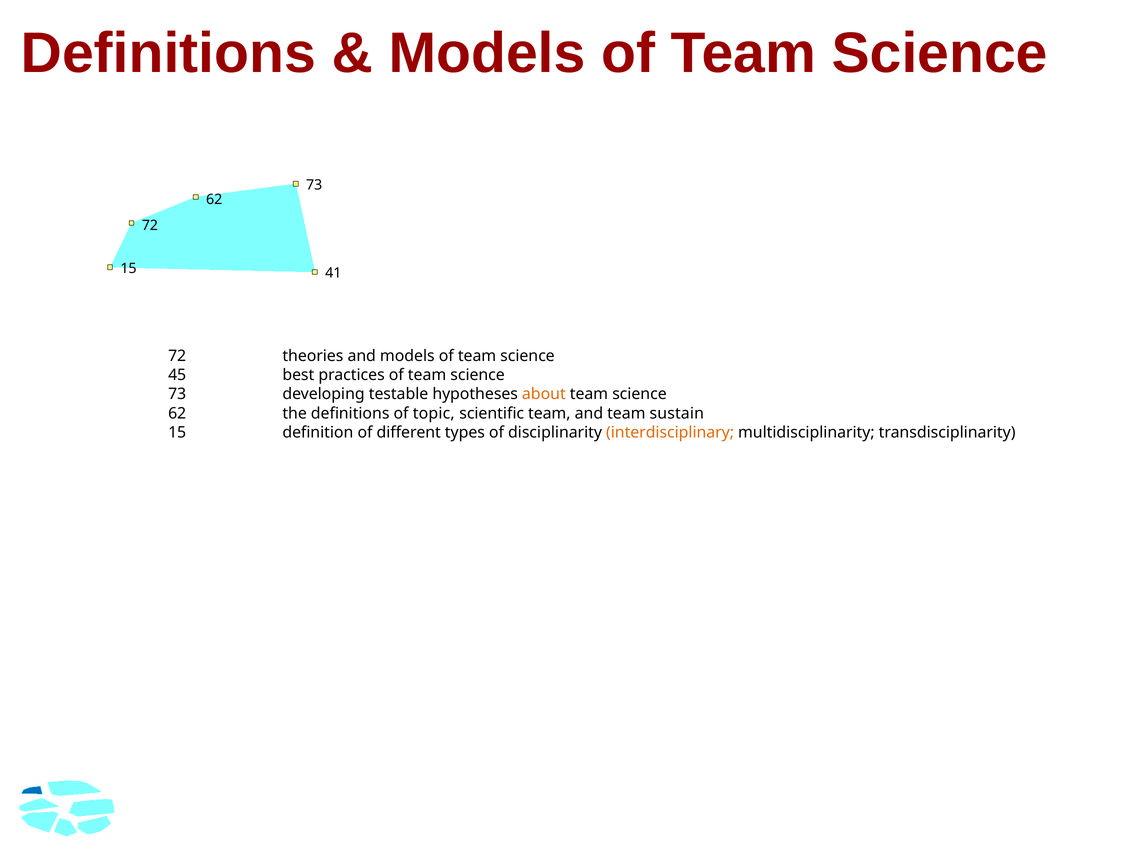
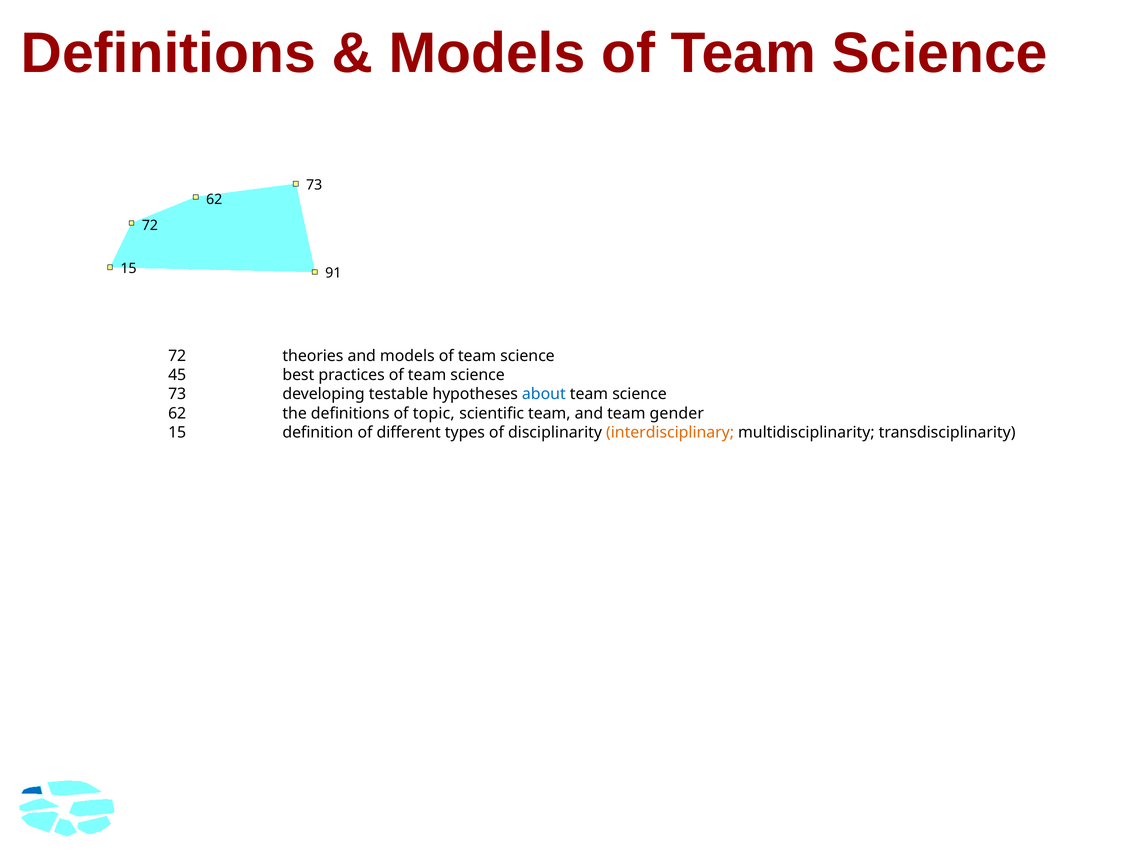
41: 41 -> 91
about colour: orange -> blue
sustain: sustain -> gender
